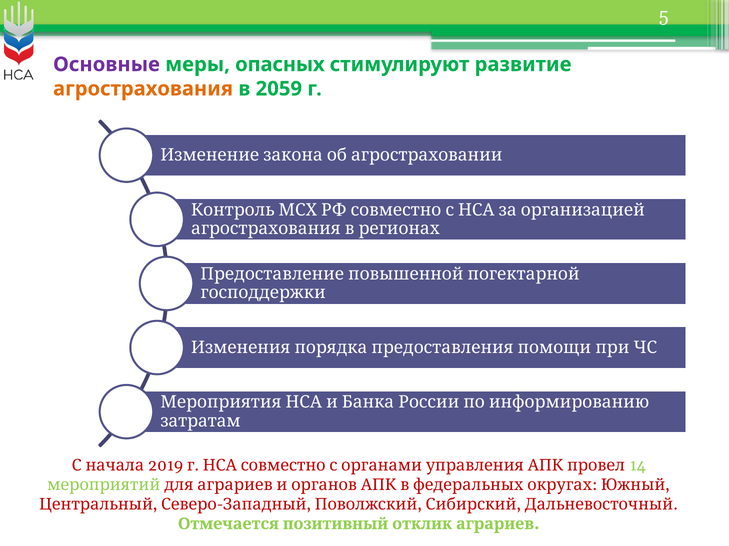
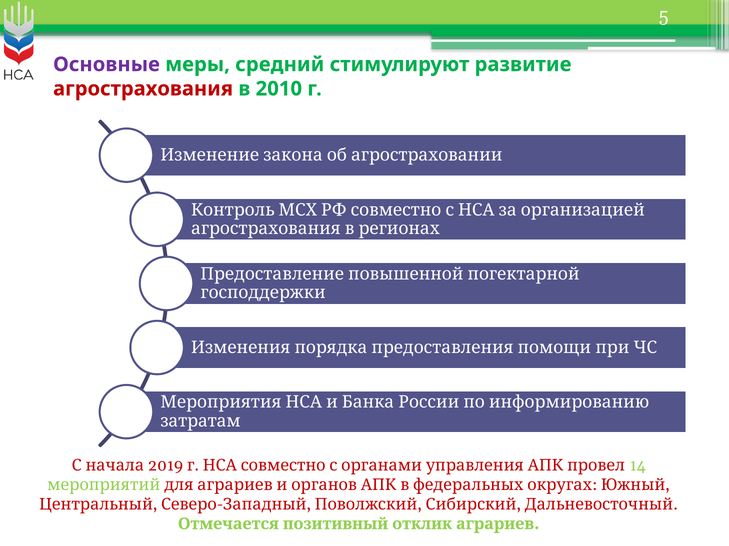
опасных: опасных -> средний
агрострахования colour: orange -> red
2059: 2059 -> 2010
